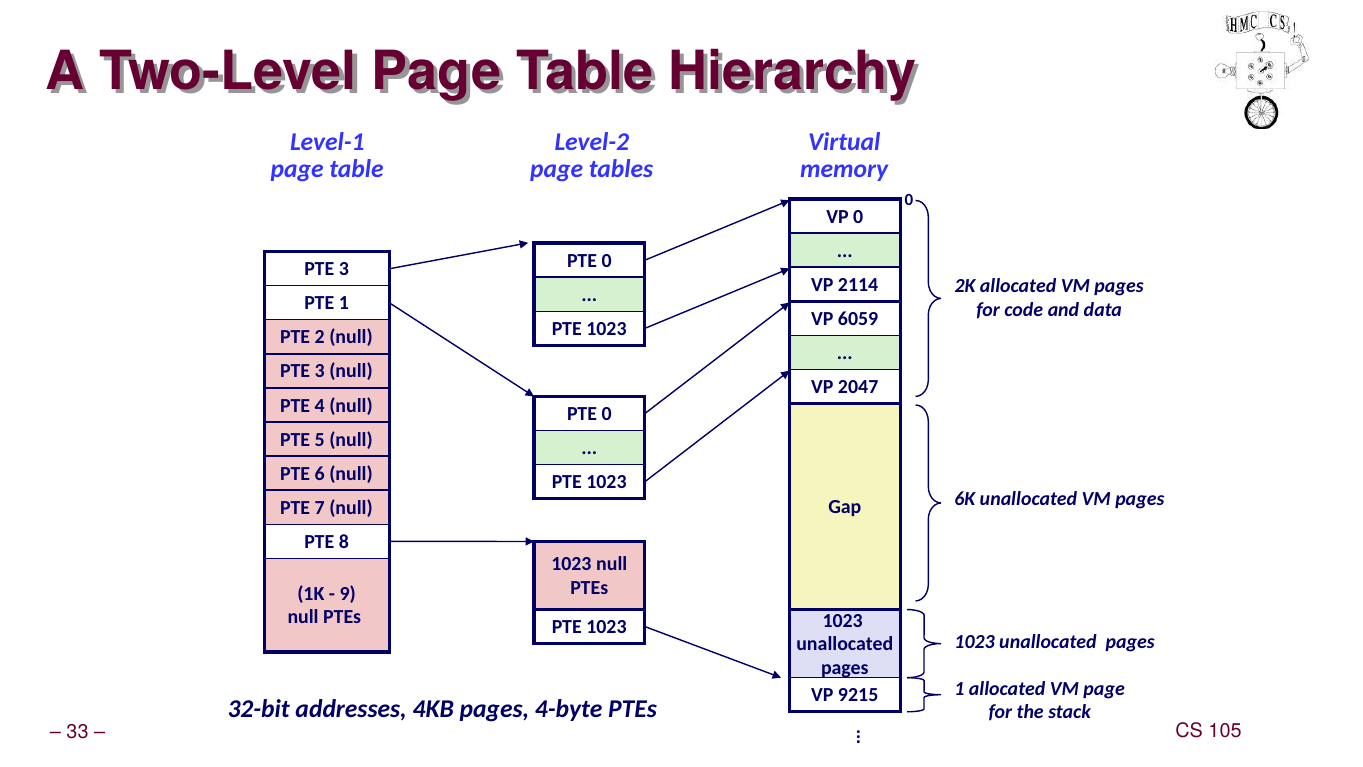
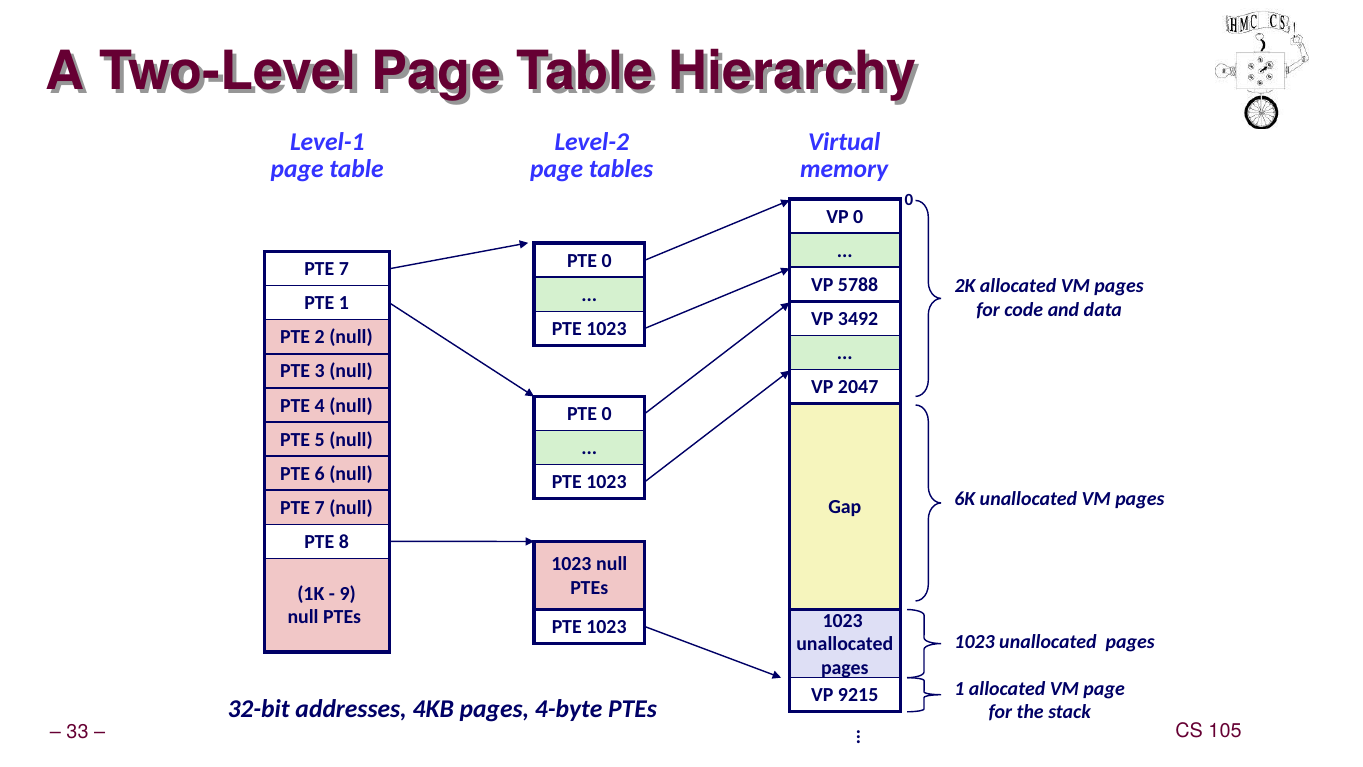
3 at (344, 269): 3 -> 7
2114: 2114 -> 5788
6059: 6059 -> 3492
